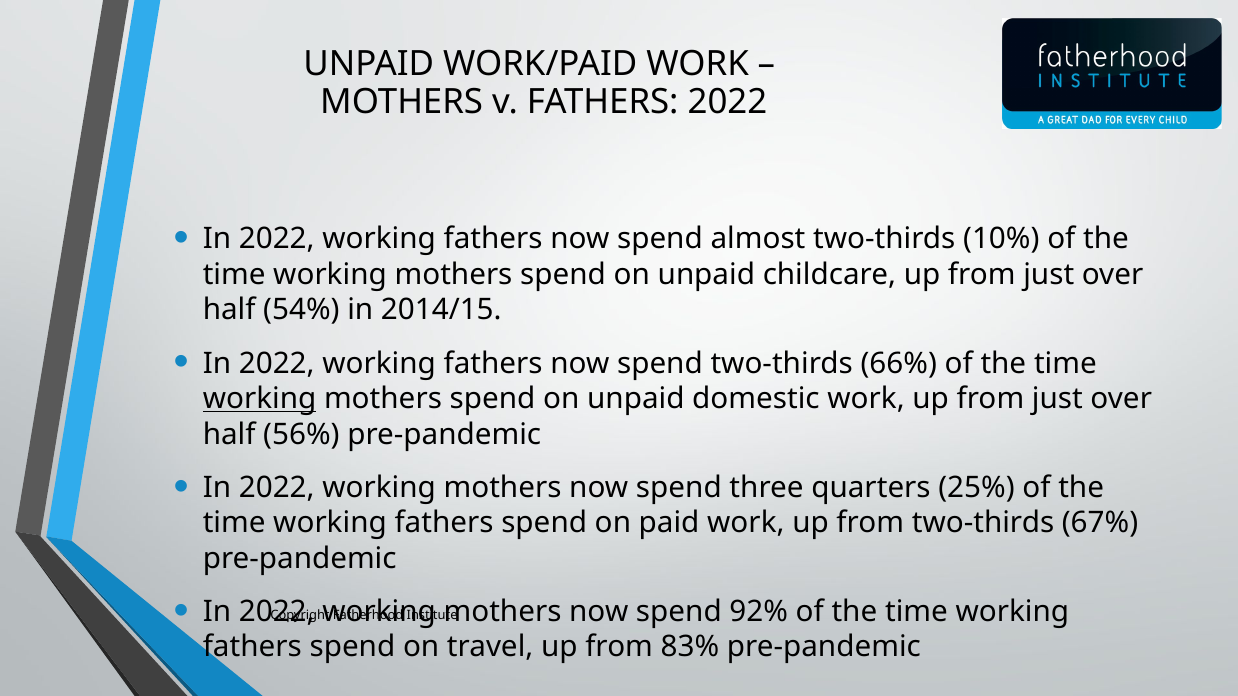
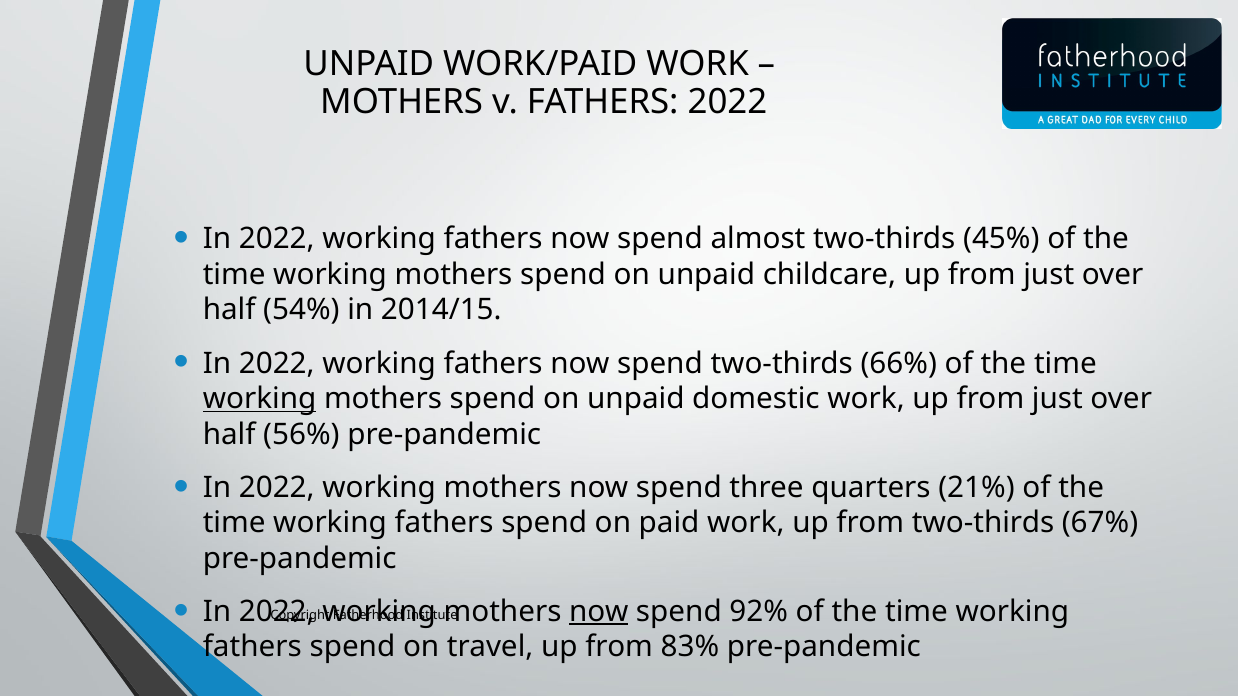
10%: 10% -> 45%
25%: 25% -> 21%
now at (599, 612) underline: none -> present
